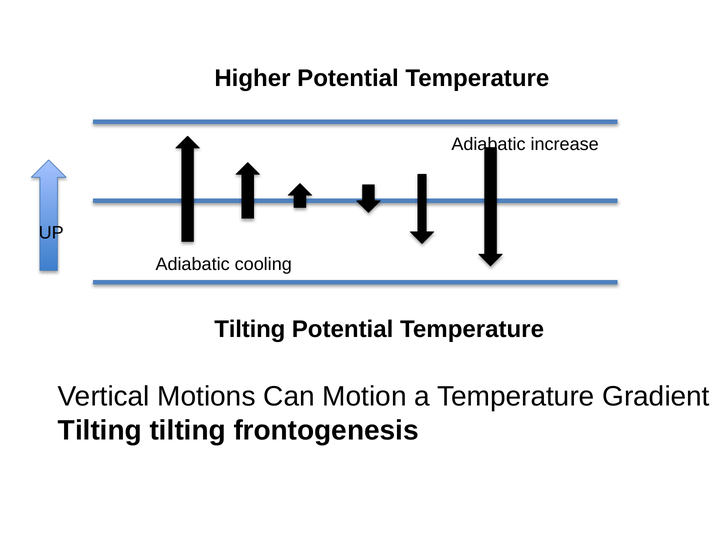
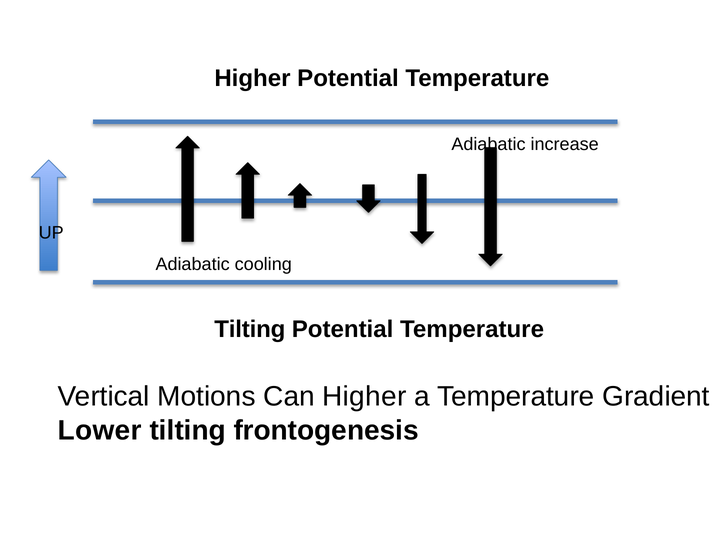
Can Motion: Motion -> Higher
Tilting at (100, 431): Tilting -> Lower
